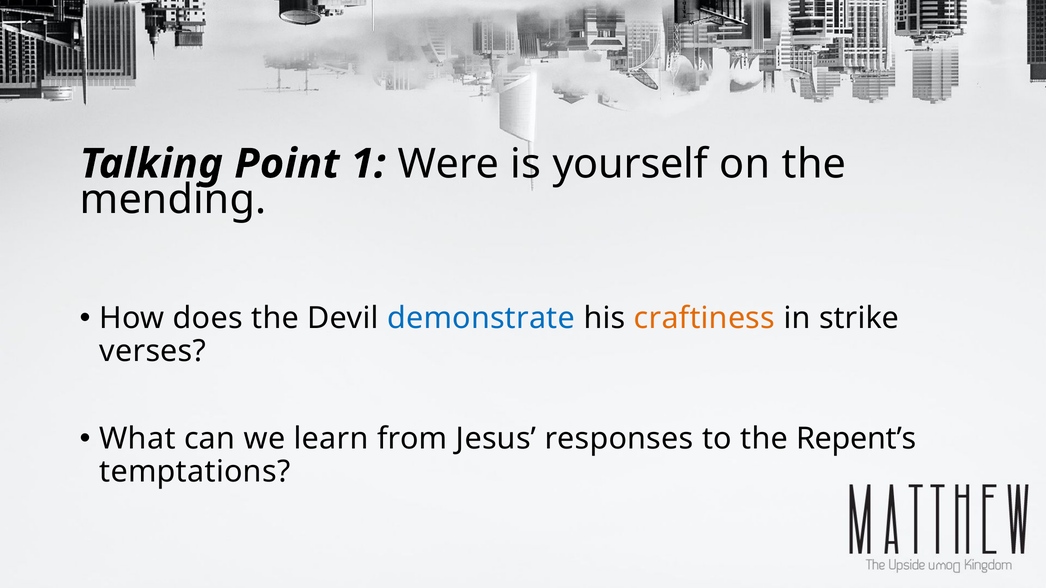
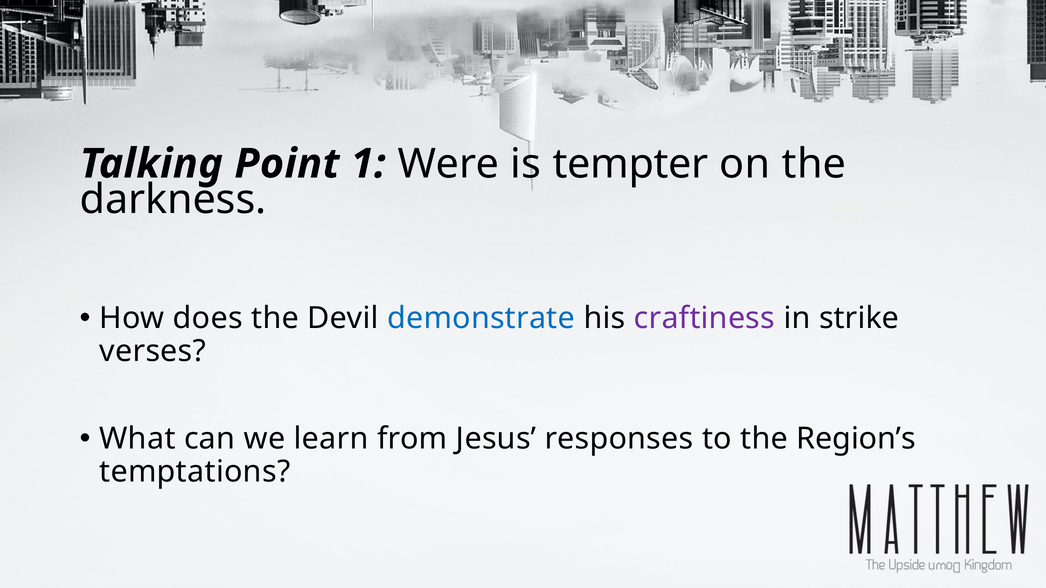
yourself: yourself -> tempter
mending: mending -> darkness
craftiness colour: orange -> purple
Repent’s: Repent’s -> Region’s
